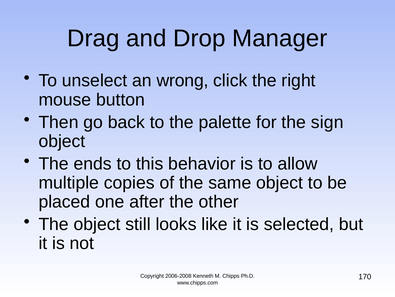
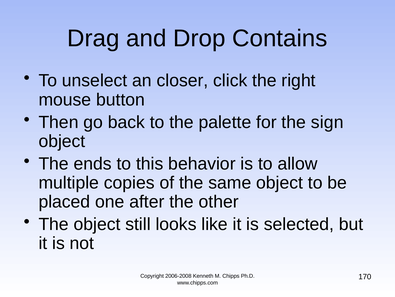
Manager: Manager -> Contains
wrong: wrong -> closer
